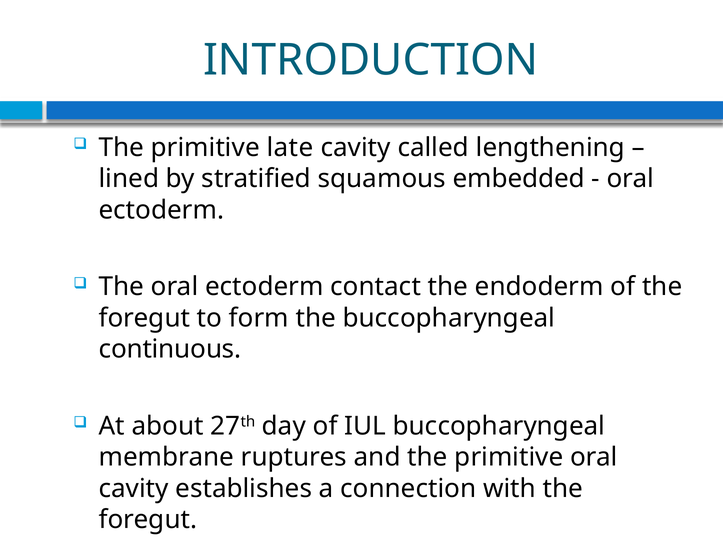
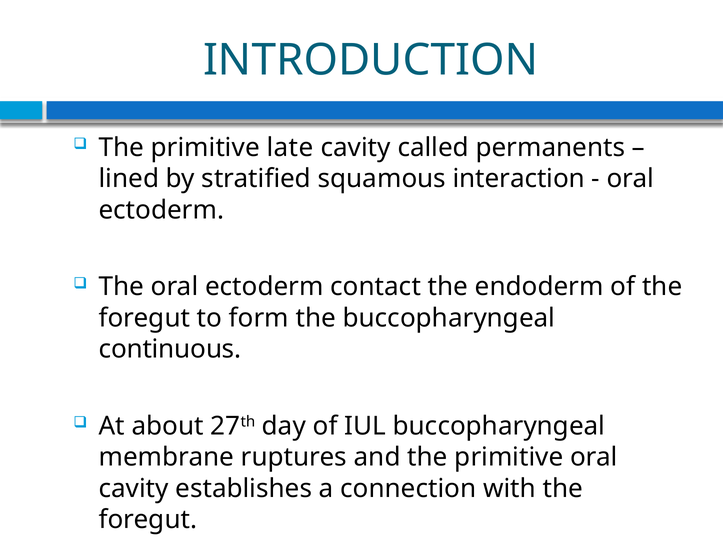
lengthening: lengthening -> permanents
embedded: embedded -> interaction
